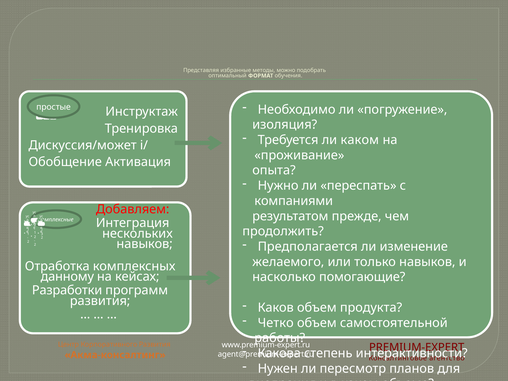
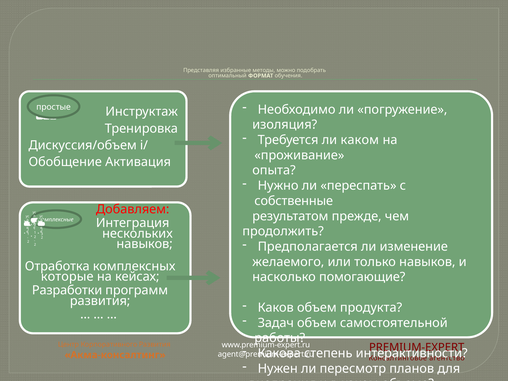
Дискуссия/может: Дискуссия/может -> Дискуссия/объем
компаниями: компаниями -> собственные
данному: данному -> которые
Четко: Четко -> Задач
